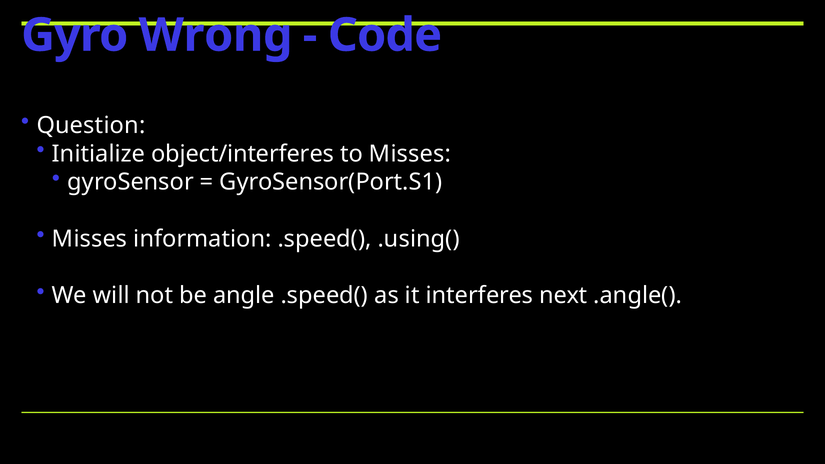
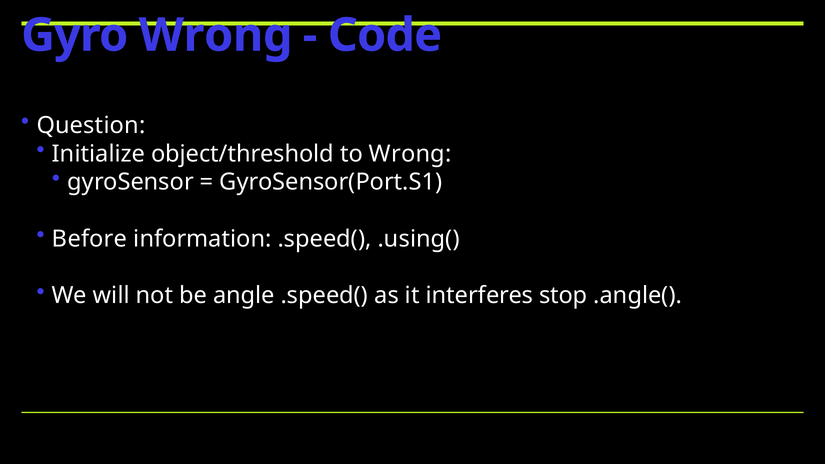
object/interferes: object/interferes -> object/threshold
to Misses: Misses -> Wrong
Misses at (90, 239): Misses -> Before
next: next -> stop
